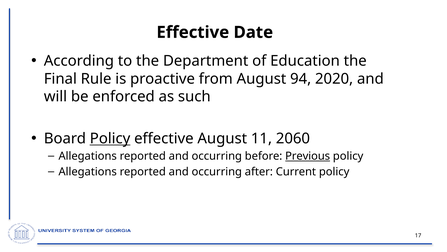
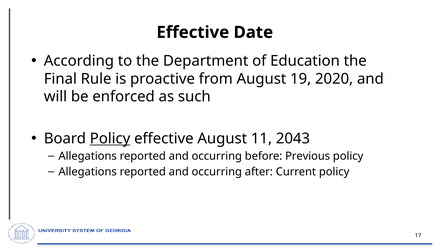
94: 94 -> 19
2060: 2060 -> 2043
Previous underline: present -> none
